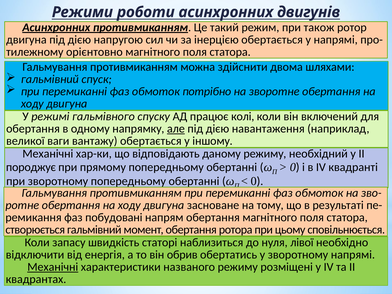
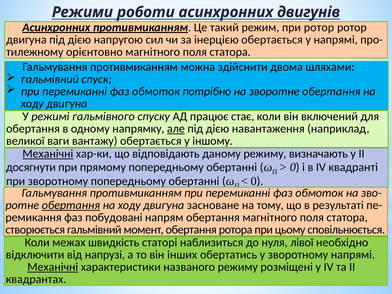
при також: також -> ротор
колі: колі -> стає
Механічні at (48, 154) underline: none -> present
необхідний: необхідний -> визначають
породжує: породжує -> досягнути
обертання at (71, 205) underline: none -> present
запасу: запасу -> межах
енергія: енергія -> напрузі
обрив: обрив -> інших
